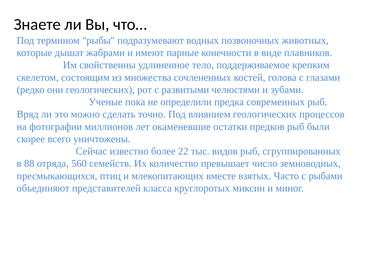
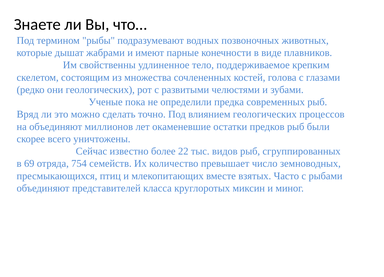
на фотографии: фотографии -> объединяют
88: 88 -> 69
560: 560 -> 754
